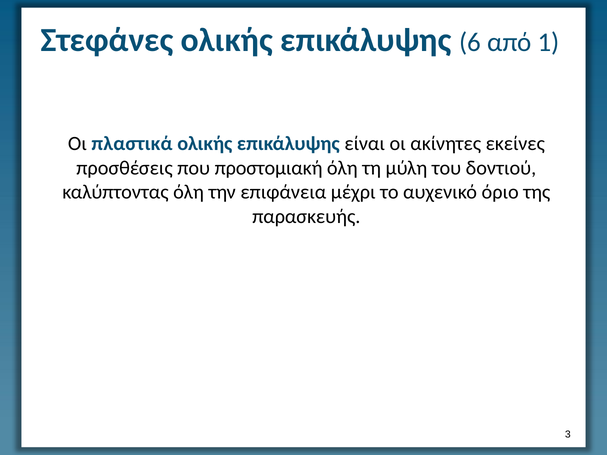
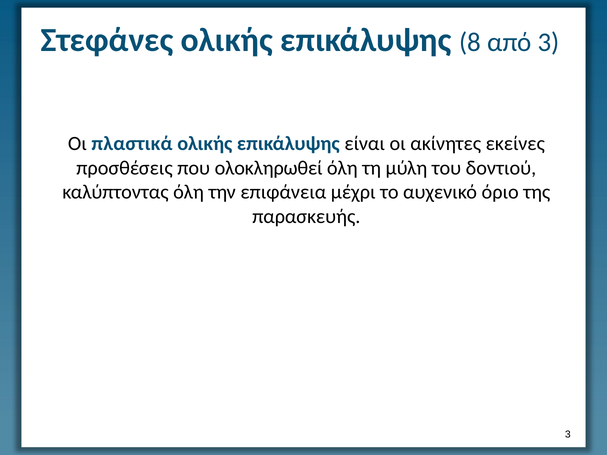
6: 6 -> 8
από 1: 1 -> 3
προστομιακή: προστομιακή -> ολοκληρωθεί
